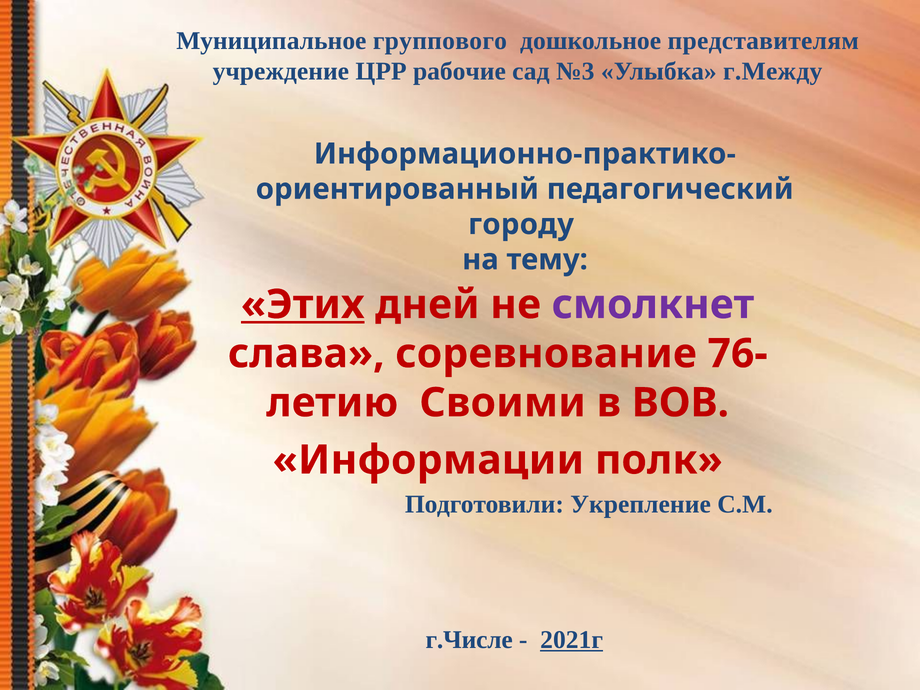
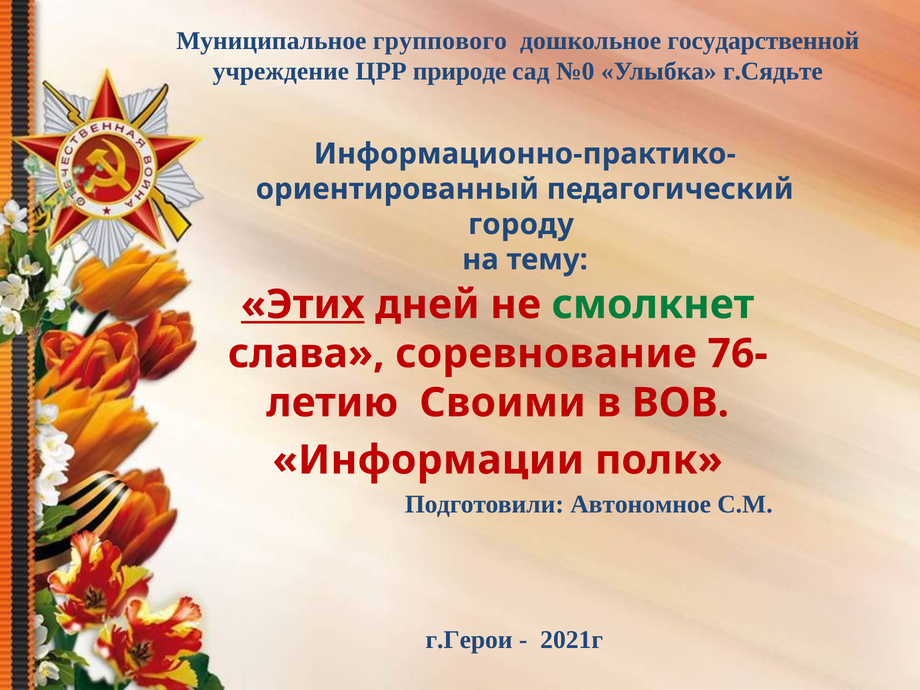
представителям: представителям -> государственной
рабочие: рабочие -> природе
№3: №3 -> №0
г.Между: г.Между -> г.Сядьте
смолкнет colour: purple -> green
Укрепление: Укрепление -> Автономное
г.Числе: г.Числе -> г.Герои
2021г underline: present -> none
